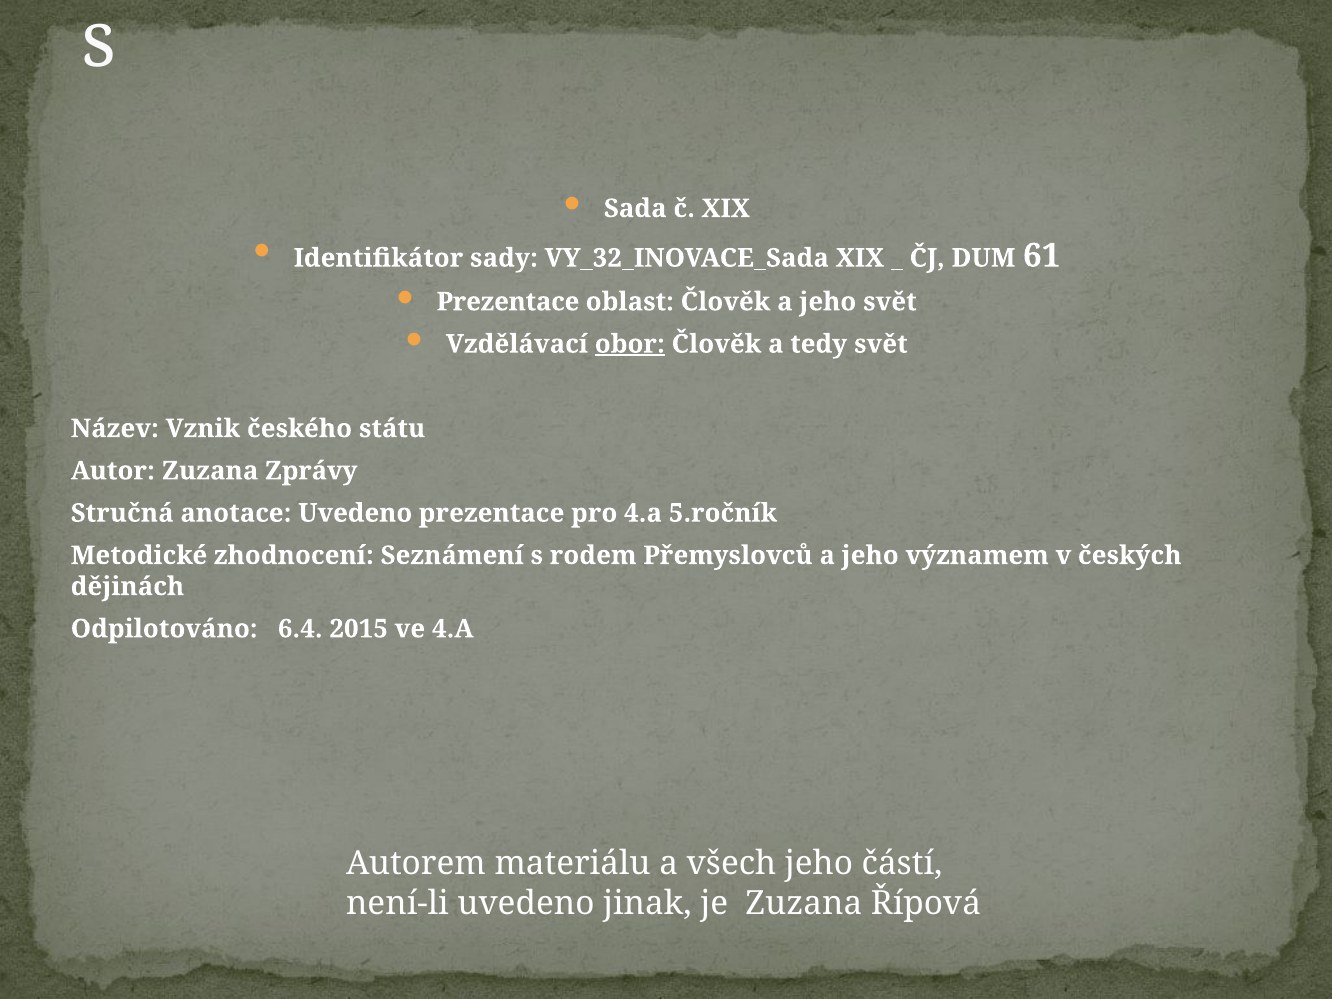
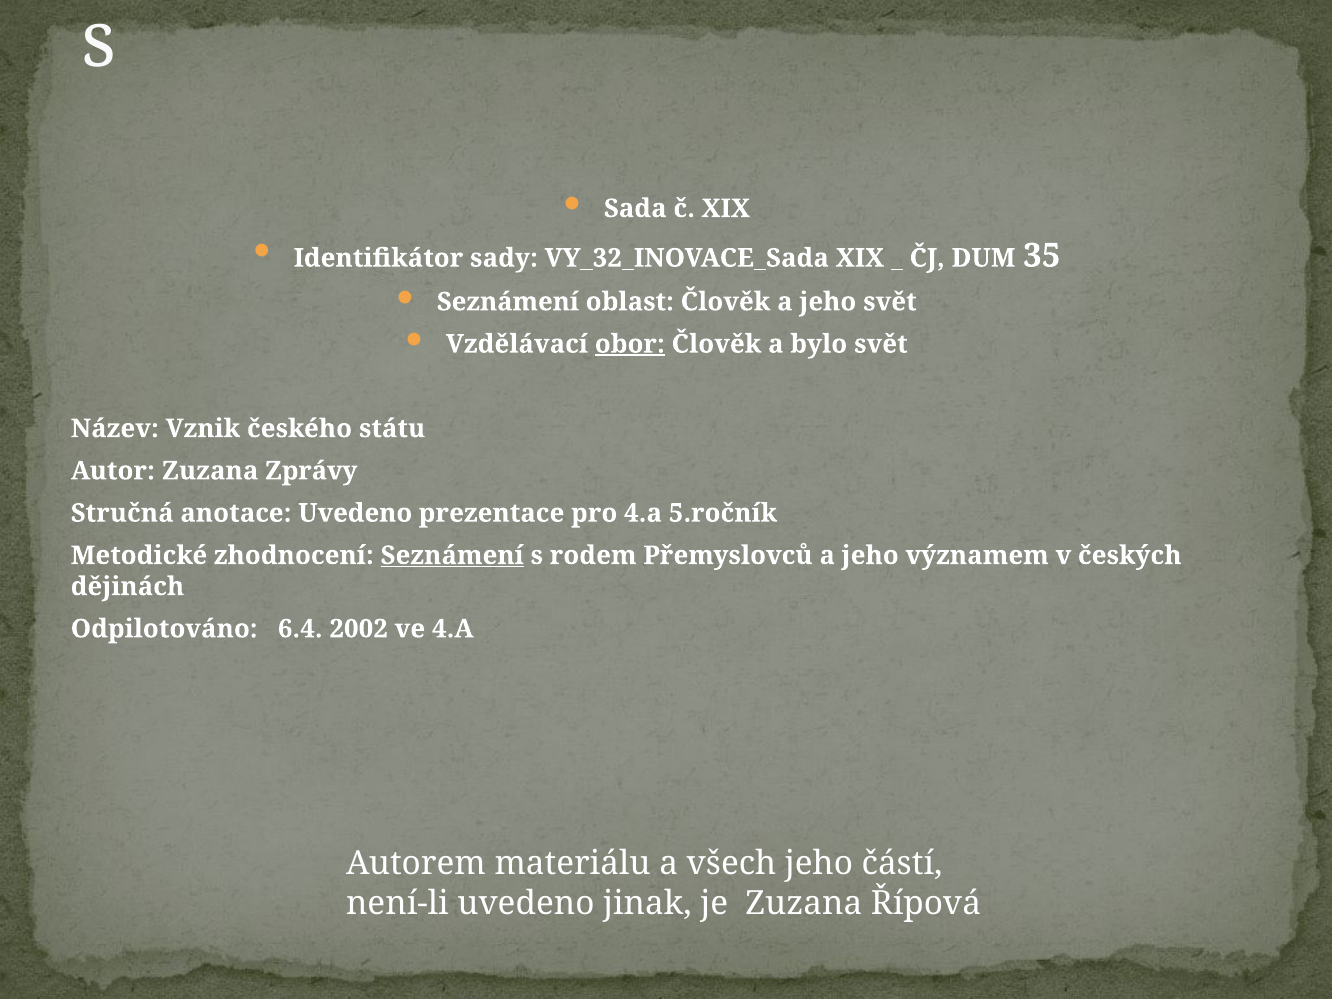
61: 61 -> 35
Prezentace at (508, 302): Prezentace -> Seznámení
tedy: tedy -> bylo
Seznámení at (452, 555) underline: none -> present
2015: 2015 -> 2002
